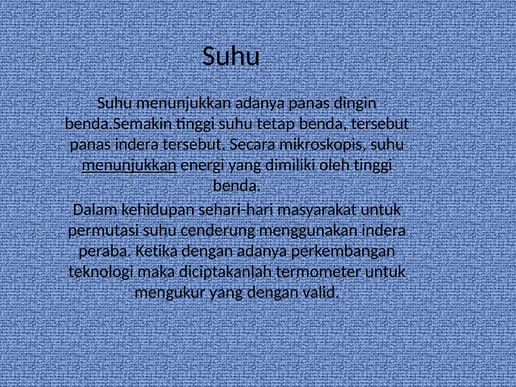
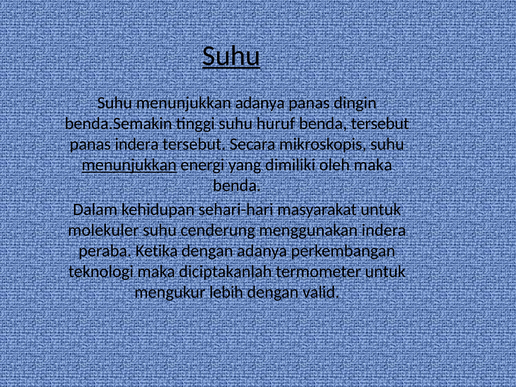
Suhu at (231, 56) underline: none -> present
tetap: tetap -> huruf
oleh tinggi: tinggi -> maka
permutasi: permutasi -> molekuler
mengukur yang: yang -> lebih
